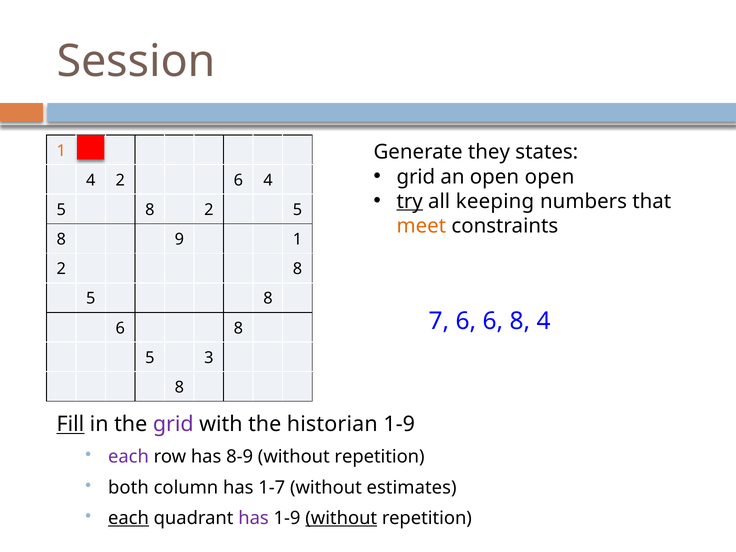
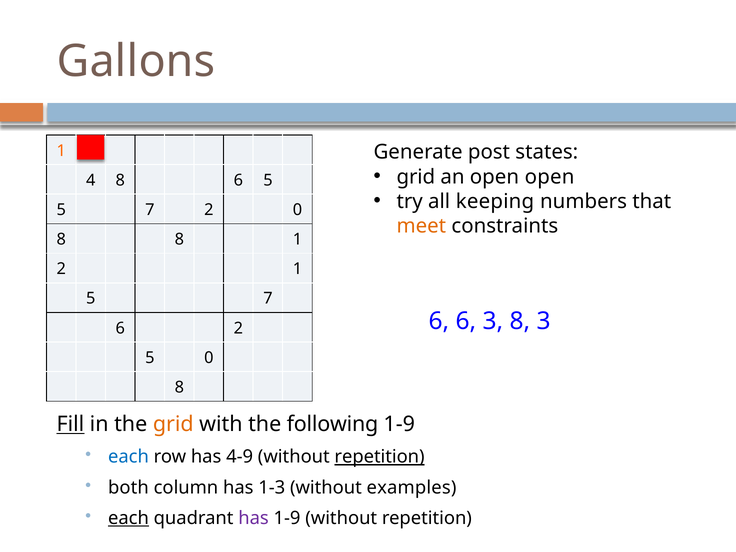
Session: Session -> Gallons
they: they -> post
4 2: 2 -> 8
6 4: 4 -> 5
try underline: present -> none
8 at (150, 210): 8 -> 7
2 5: 5 -> 0
8 9: 9 -> 8
2 8: 8 -> 1
8 at (268, 299): 8 -> 7
7 at (439, 321): 7 -> 6
6 6: 6 -> 3
8 4: 4 -> 3
8 at (238, 328): 8 -> 2
5 3: 3 -> 0
grid at (173, 424) colour: purple -> orange
historian: historian -> following
each at (128, 457) colour: purple -> blue
8-9: 8-9 -> 4-9
repetition at (380, 457) underline: none -> present
1-7: 1-7 -> 1-3
estimates: estimates -> examples
without at (341, 518) underline: present -> none
